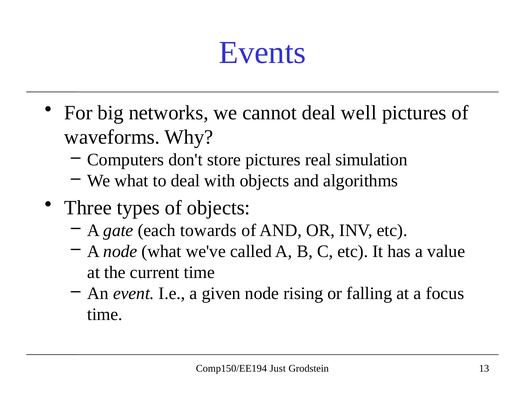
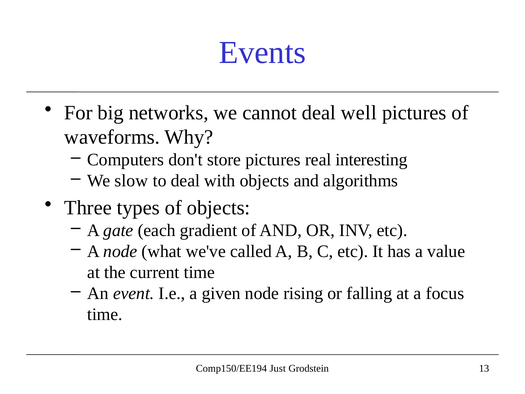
simulation: simulation -> interesting
We what: what -> slow
towards: towards -> gradient
